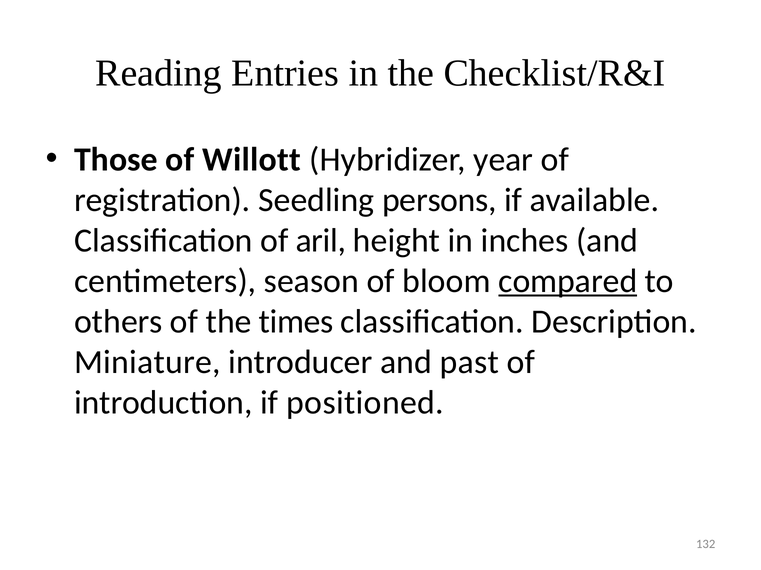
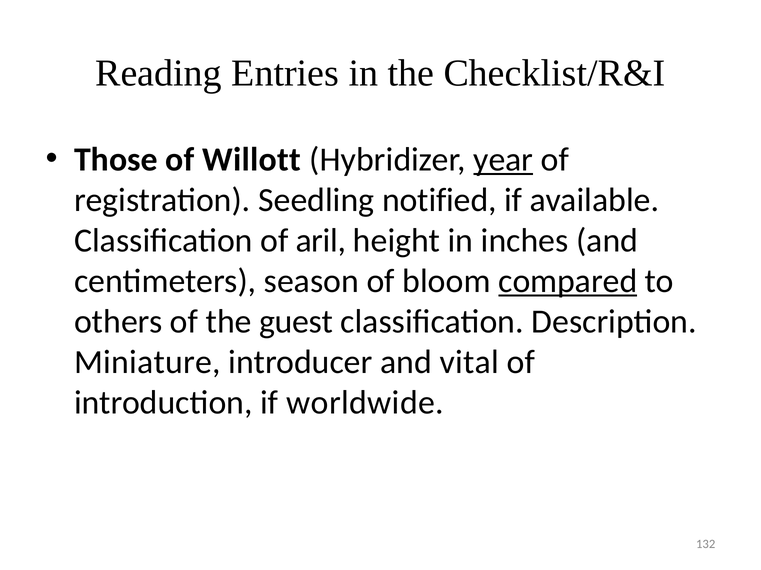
year underline: none -> present
persons: persons -> notified
times: times -> guest
past: past -> vital
positioned: positioned -> worldwide
